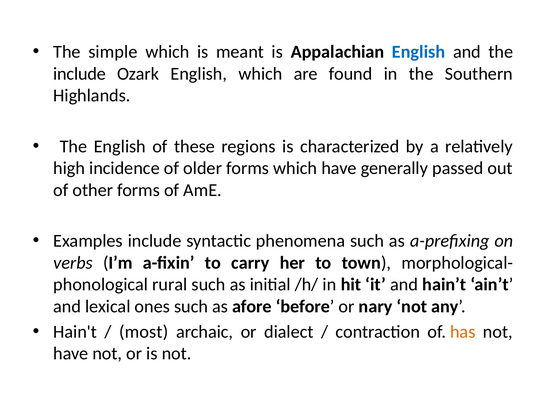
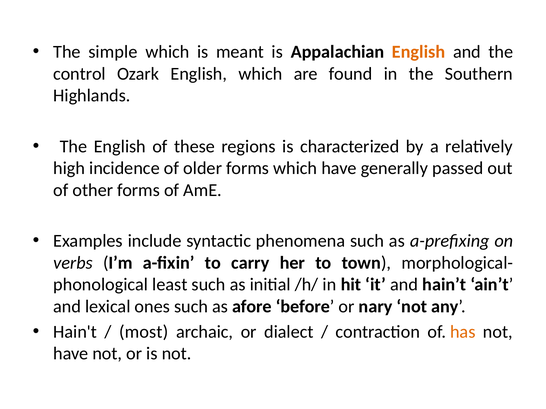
English at (419, 52) colour: blue -> orange
include at (80, 74): include -> control
rural: rural -> least
